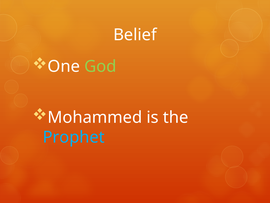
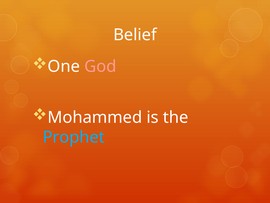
God colour: light green -> pink
